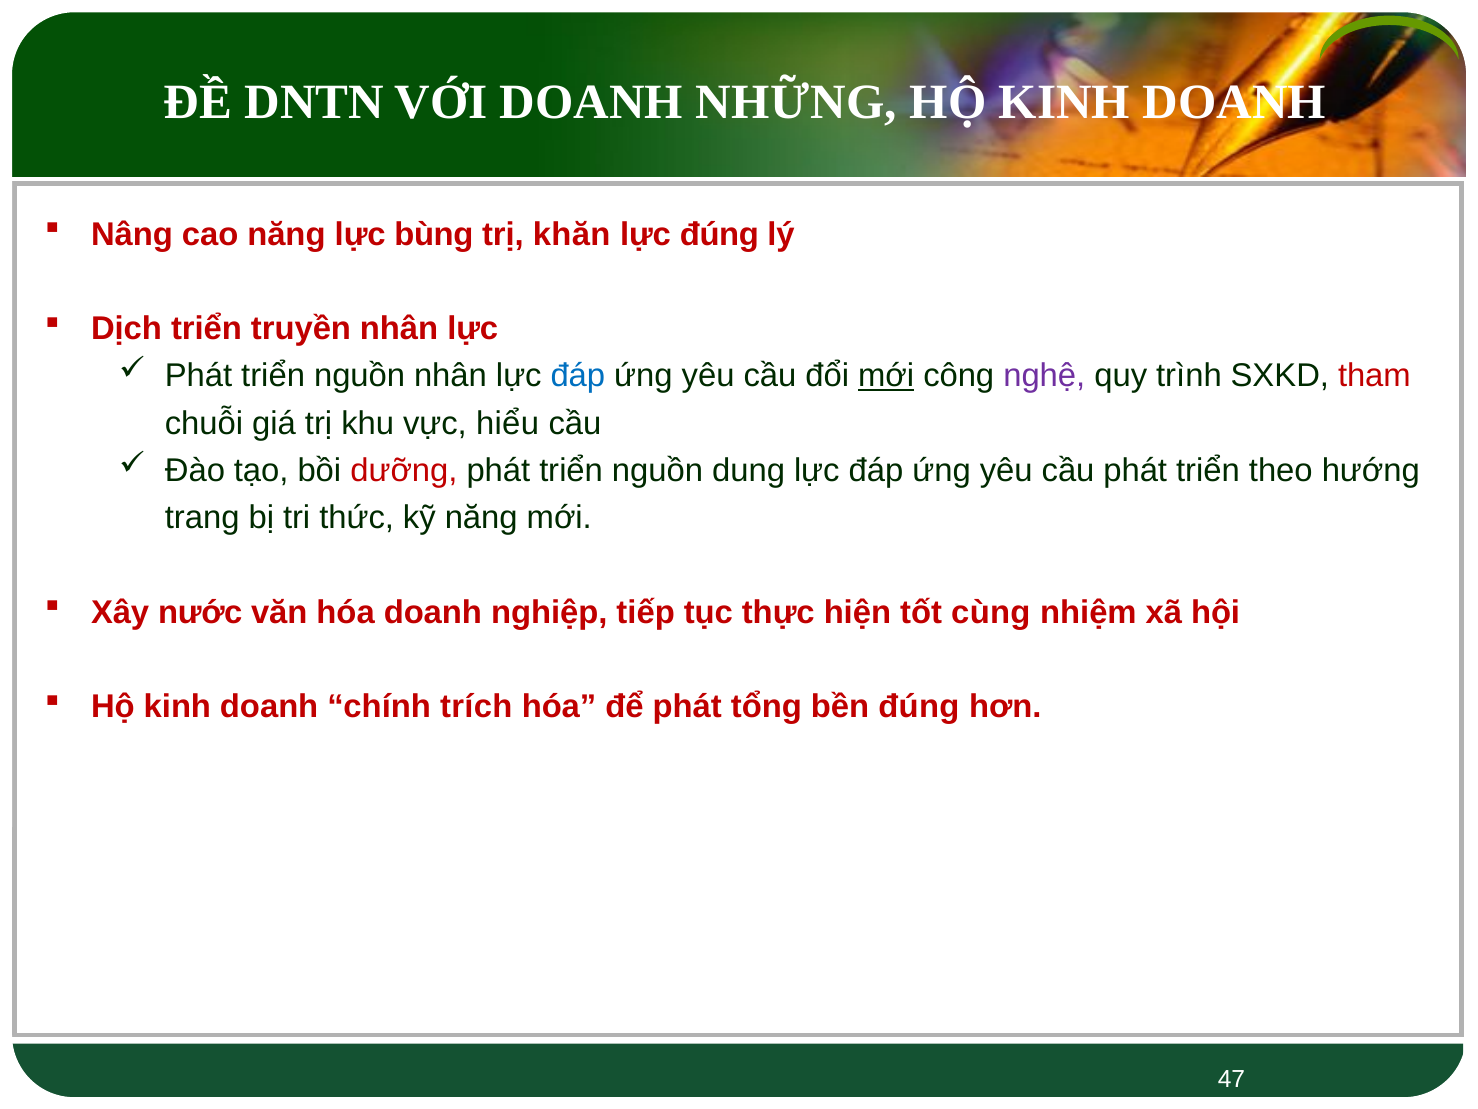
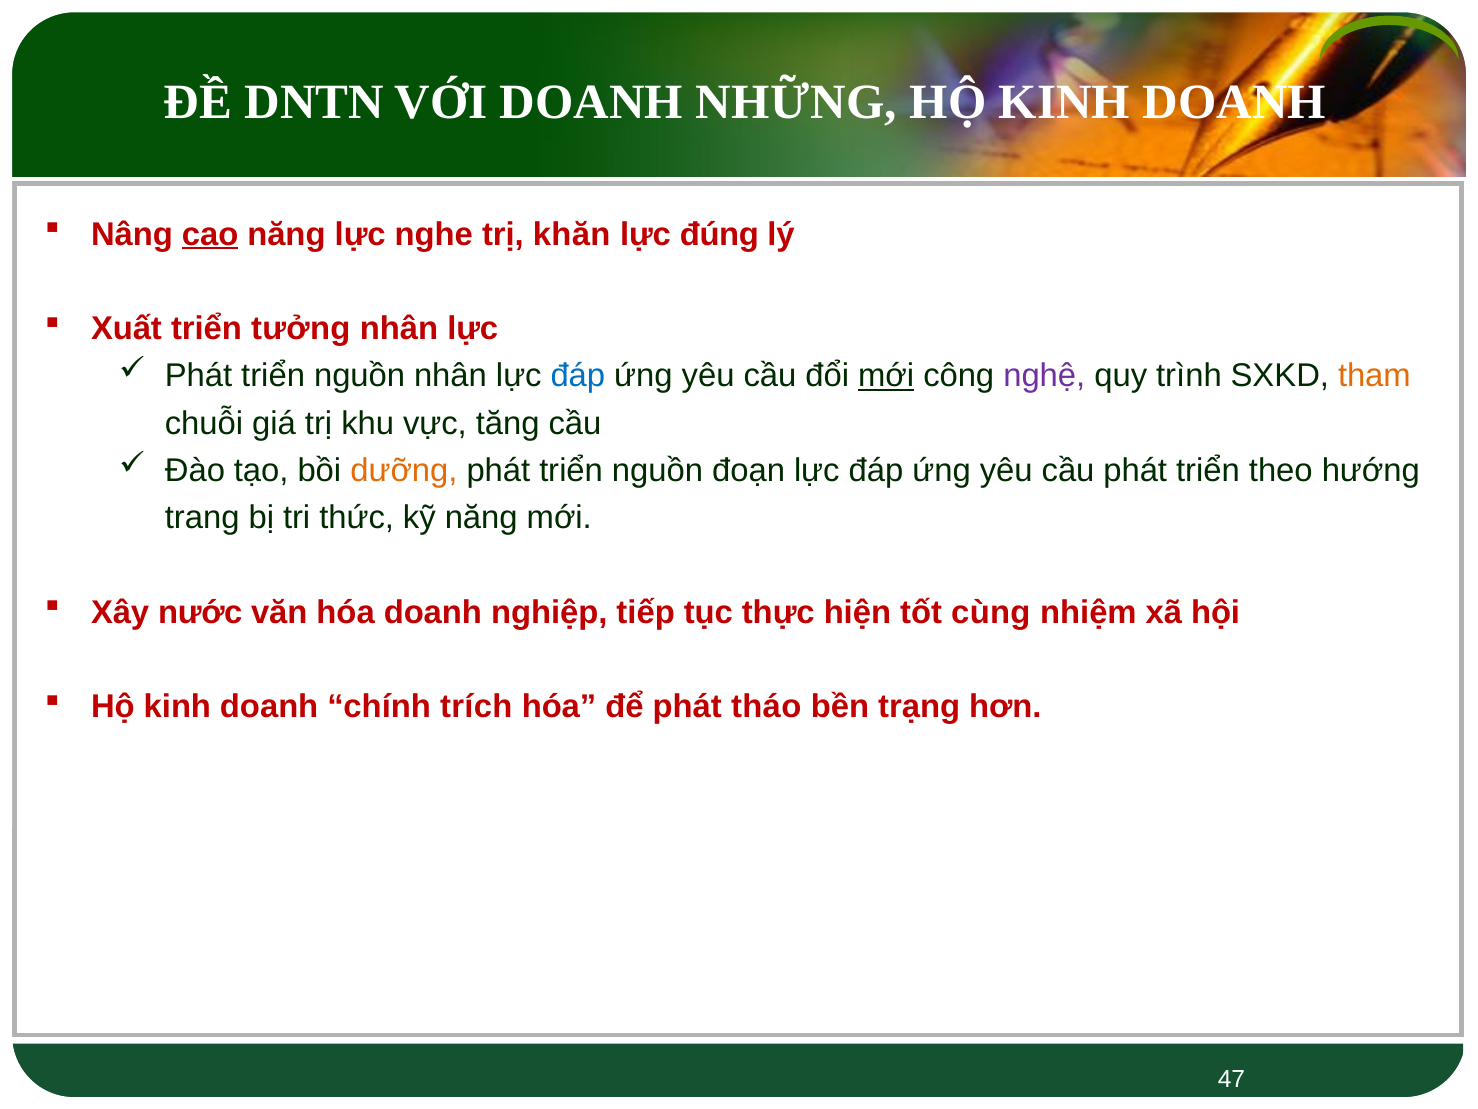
cao underline: none -> present
bùng: bùng -> nghe
Dịch: Dịch -> Xuất
truyền: truyền -> tưởng
tham colour: red -> orange
hiểu: hiểu -> tăng
dưỡng colour: red -> orange
dung: dung -> đoạn
tổng: tổng -> tháo
bền đúng: đúng -> trạng
